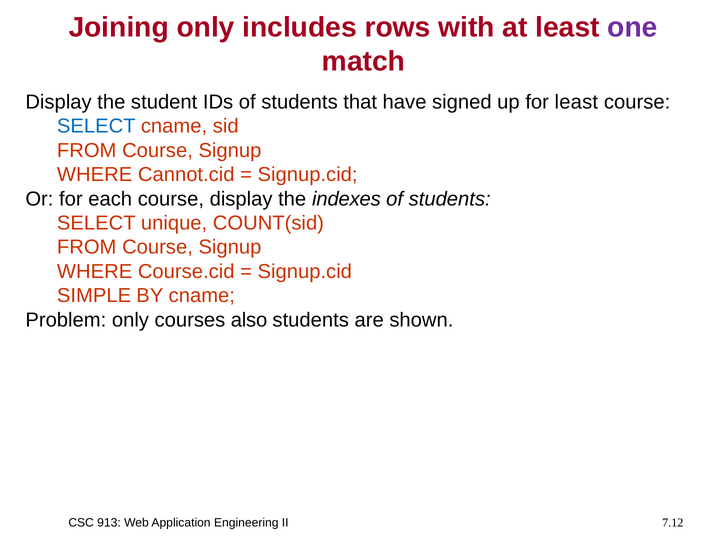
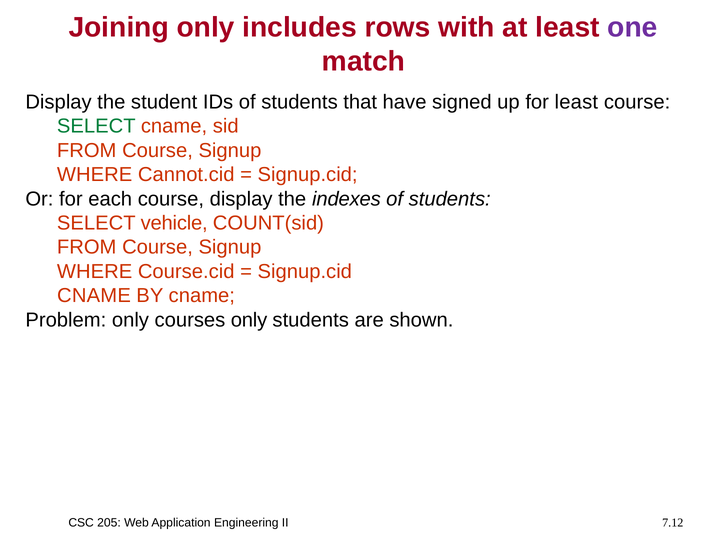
SELECT at (96, 126) colour: blue -> green
unique: unique -> vehicle
SIMPLE at (94, 296): SIMPLE -> CNAME
courses also: also -> only
913: 913 -> 205
